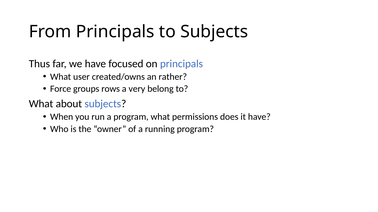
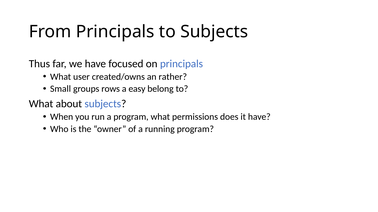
Force: Force -> Small
very: very -> easy
